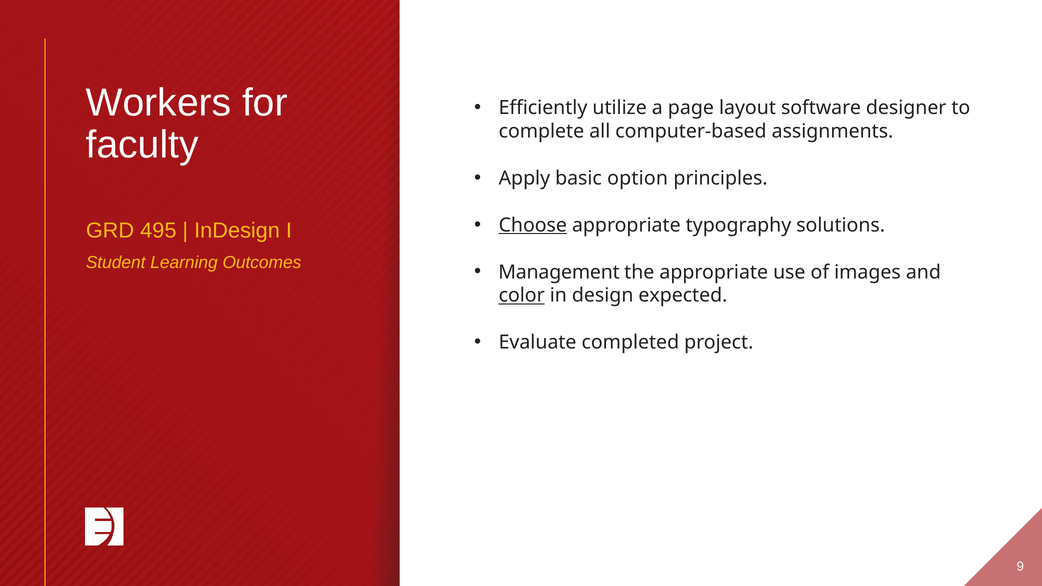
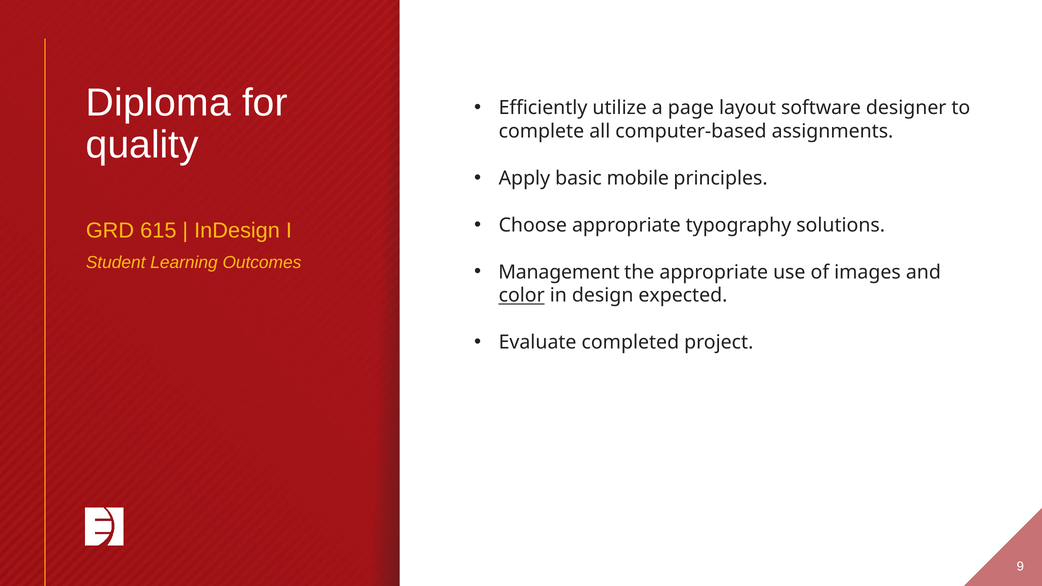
Workers: Workers -> Diploma
faculty: faculty -> quality
option: option -> mobile
Choose underline: present -> none
495: 495 -> 615
